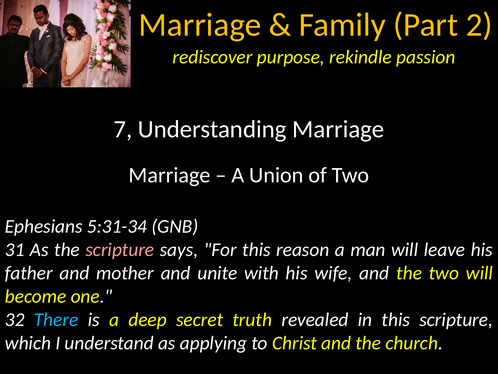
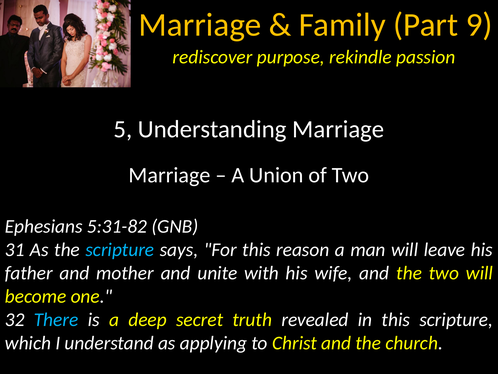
2: 2 -> 9
7: 7 -> 5
5:31-34: 5:31-34 -> 5:31-82
scripture at (120, 249) colour: pink -> light blue
